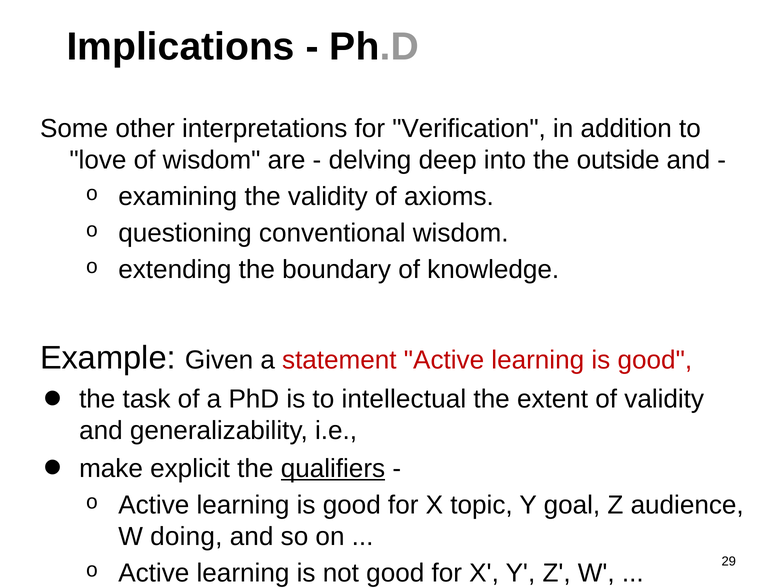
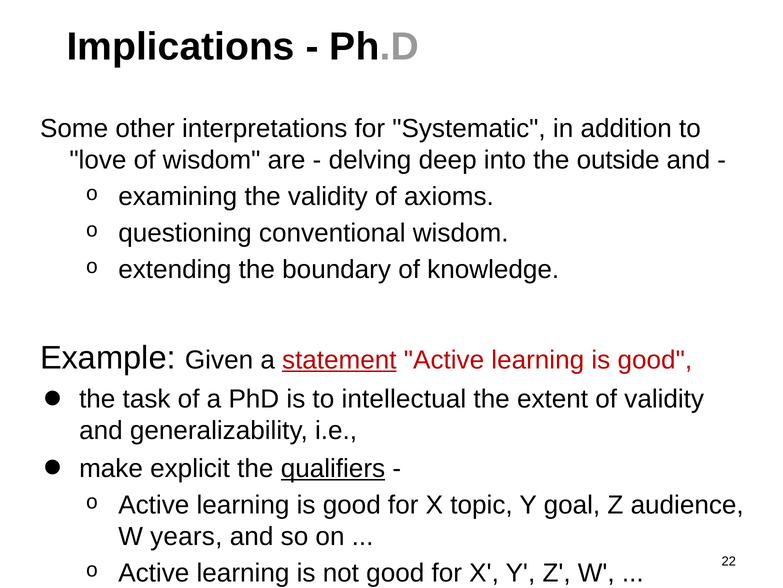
Verification: Verification -> Systematic
statement underline: none -> present
doing: doing -> years
29: 29 -> 22
